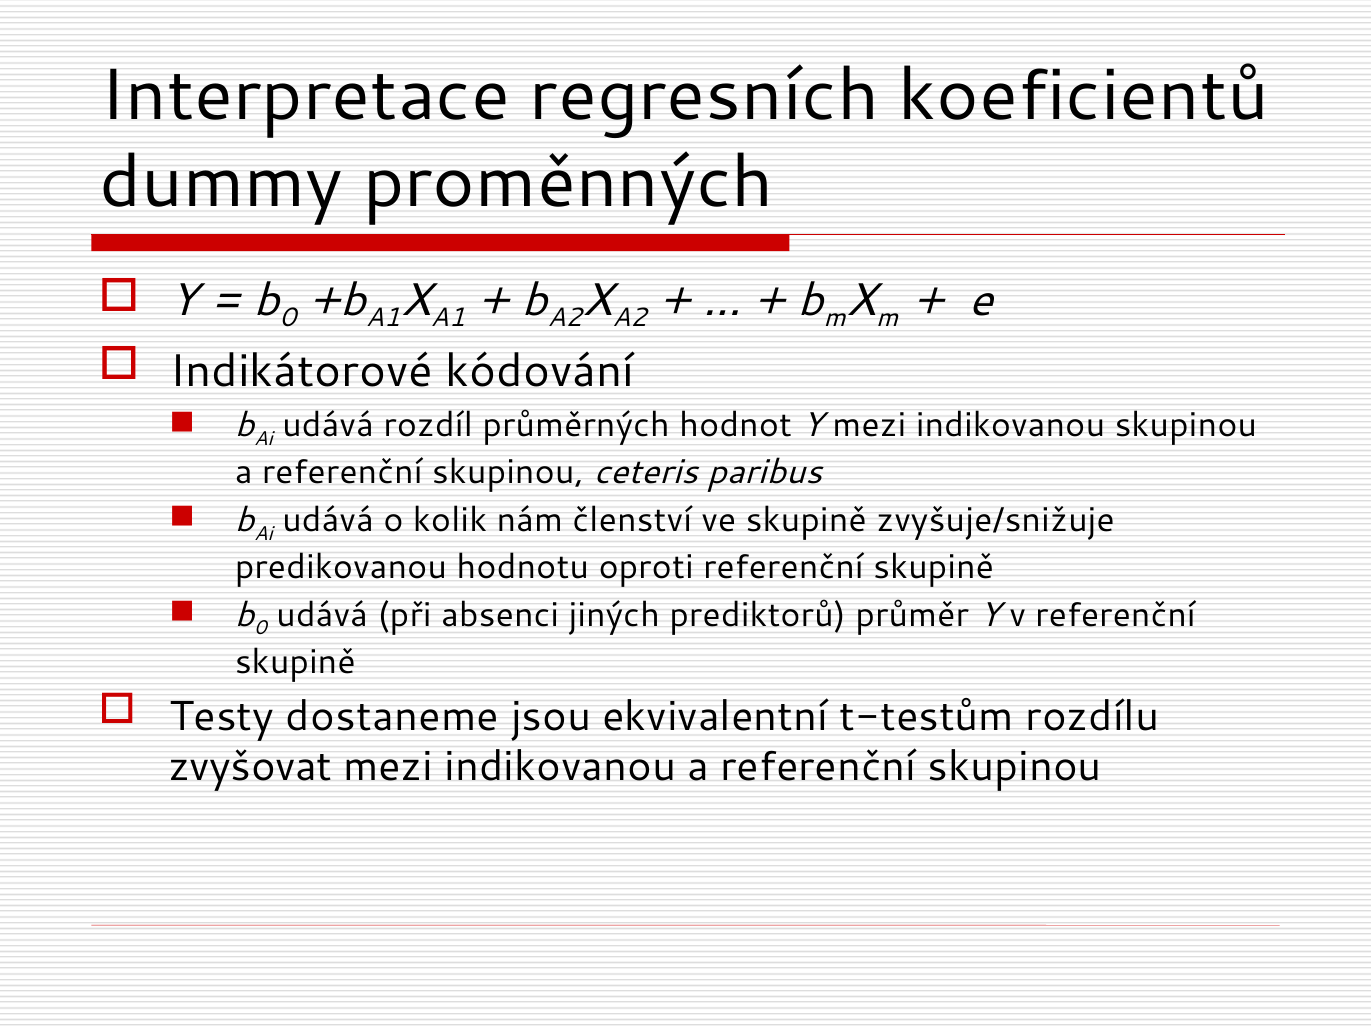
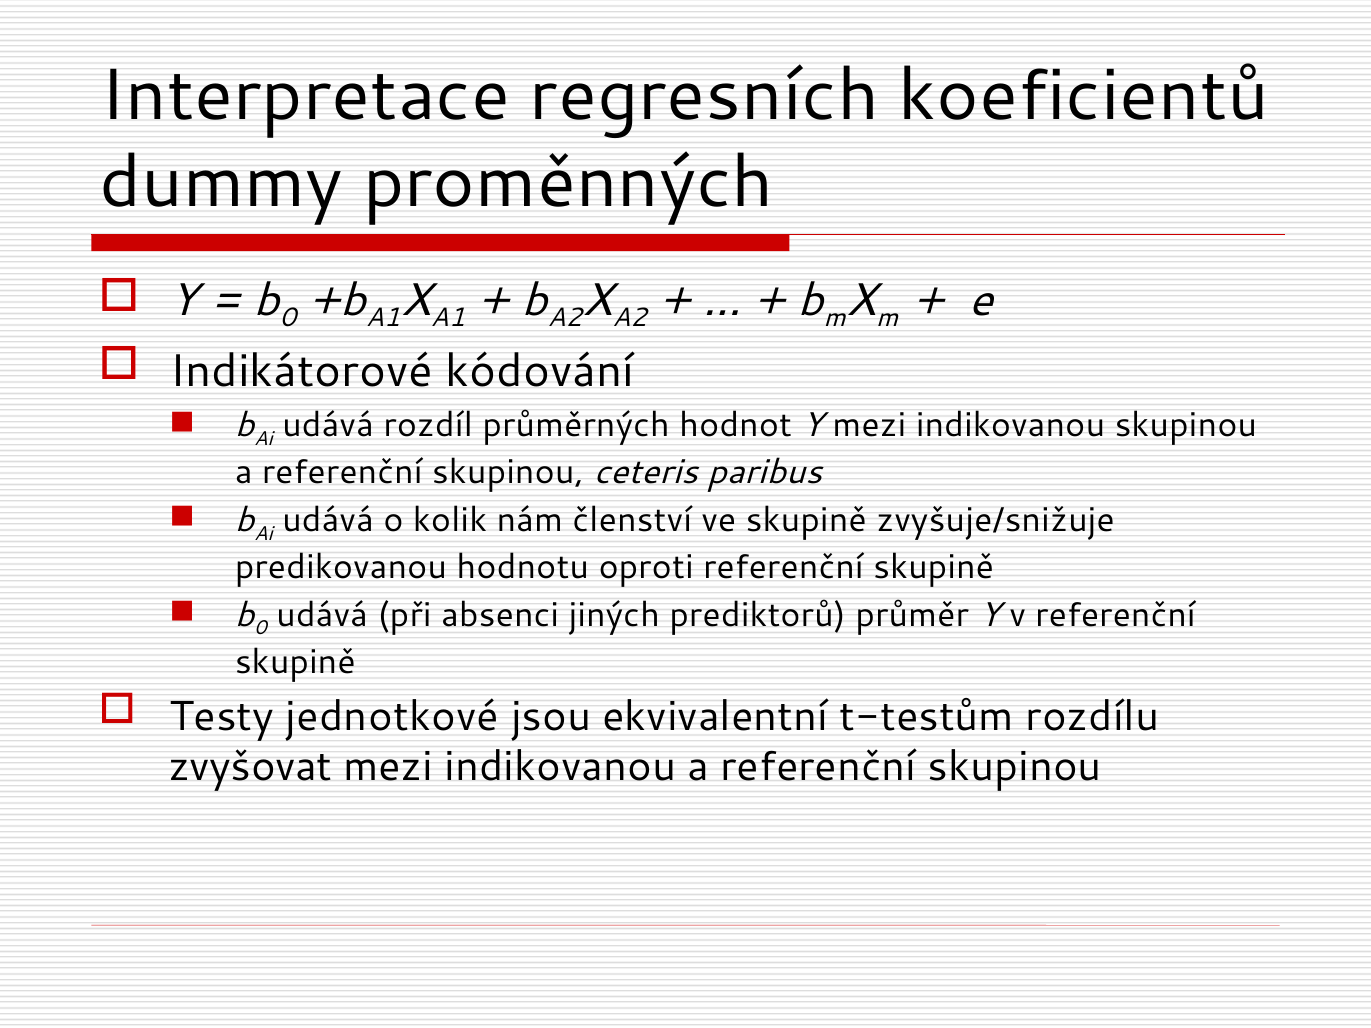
dostaneme: dostaneme -> jednotkové
